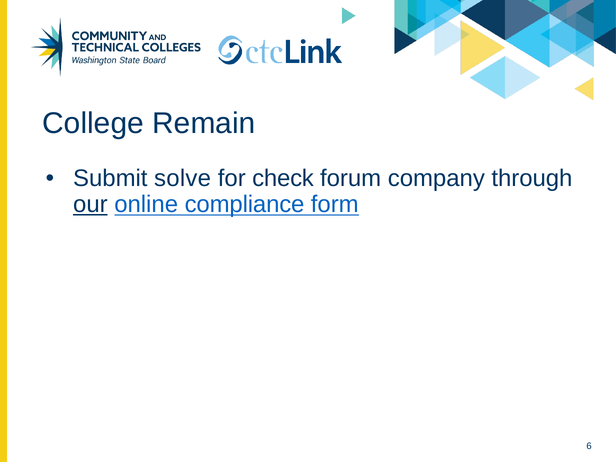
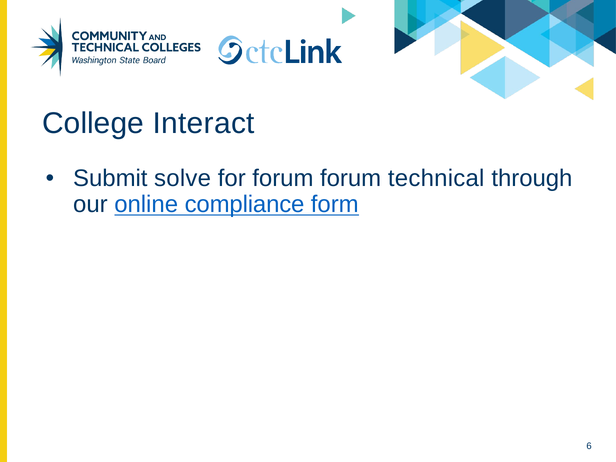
Remain: Remain -> Interact
for check: check -> forum
company: company -> technical
our underline: present -> none
